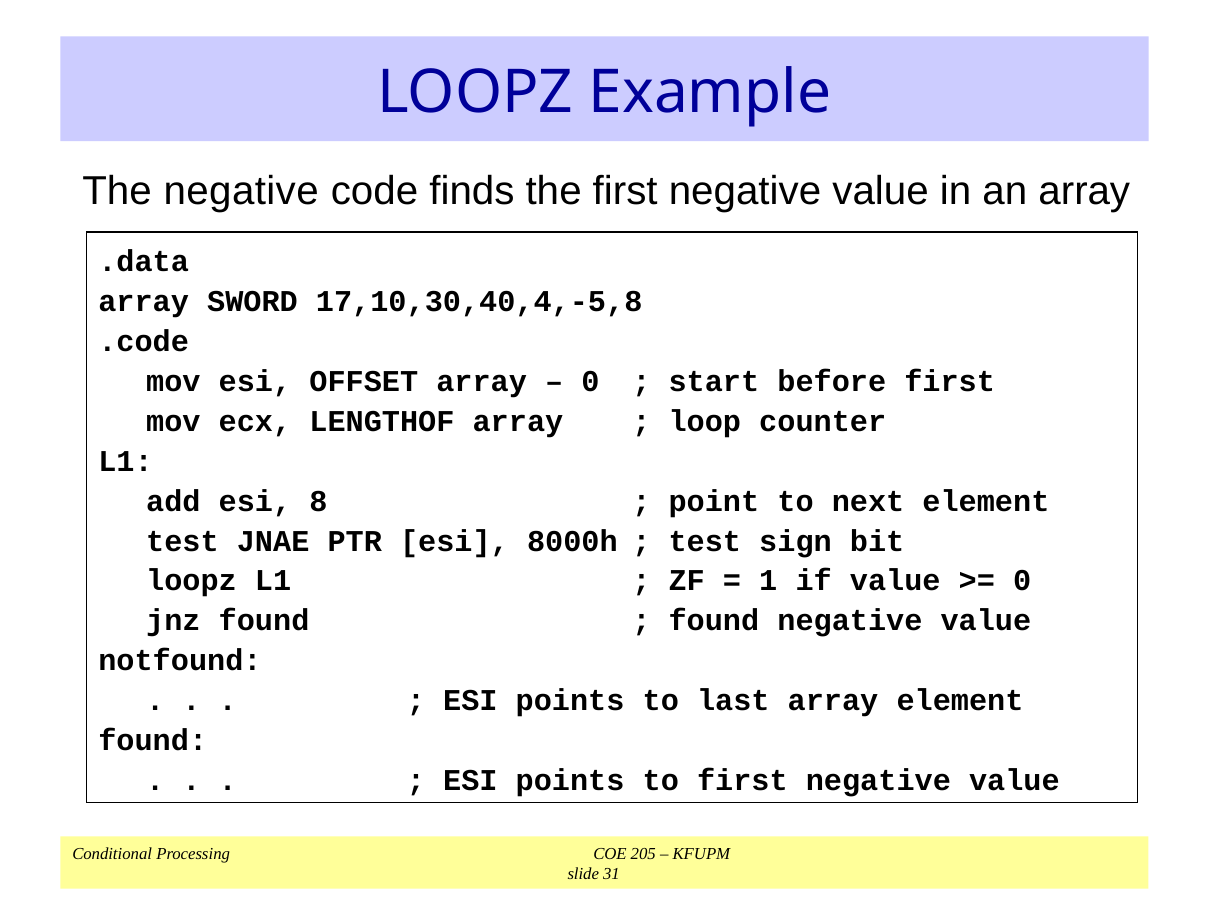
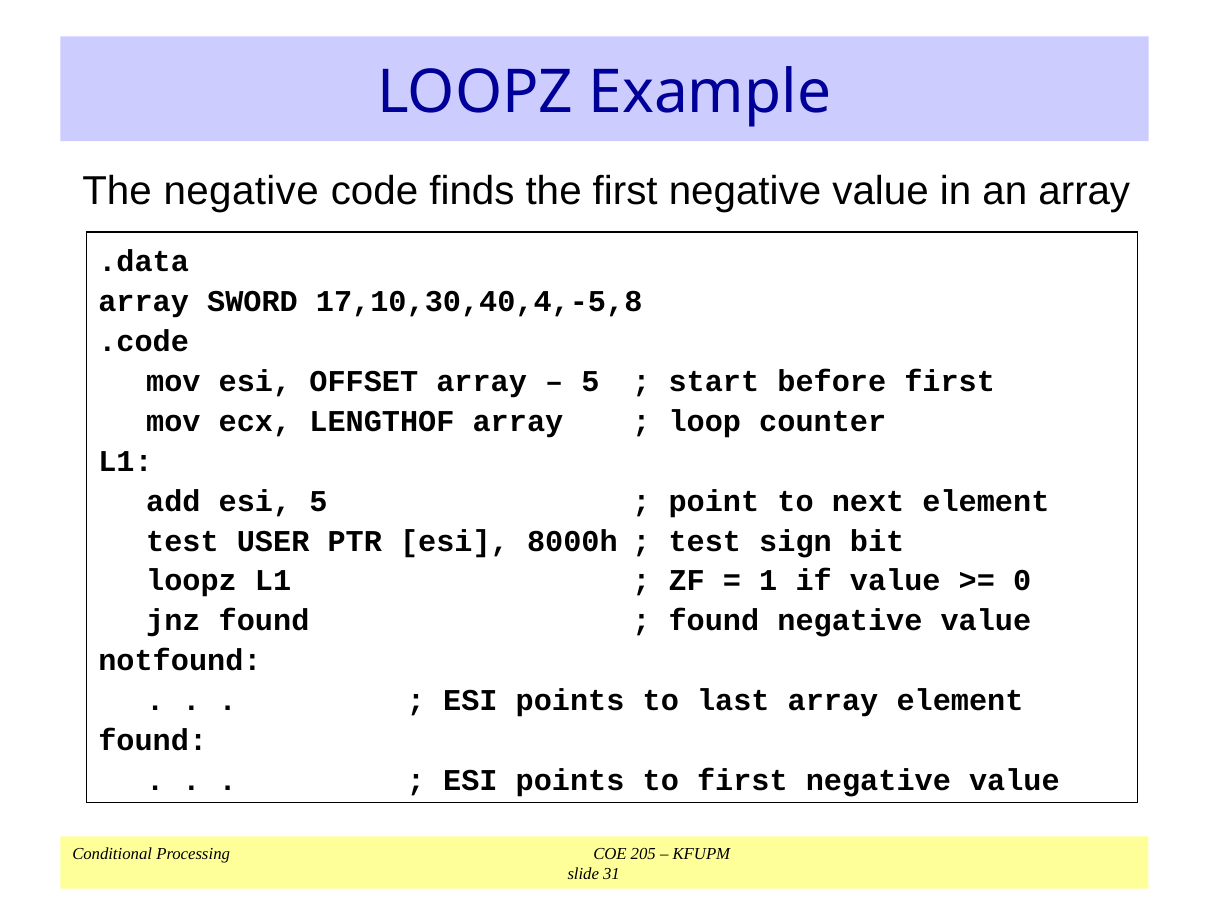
0 at (590, 381): 0 -> 5
esi 8: 8 -> 5
JNAE: JNAE -> USER
